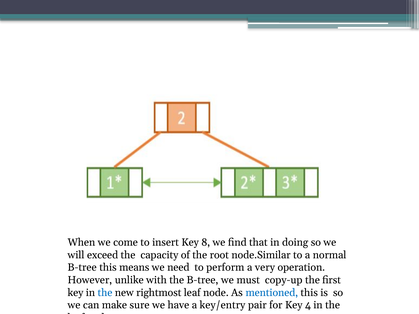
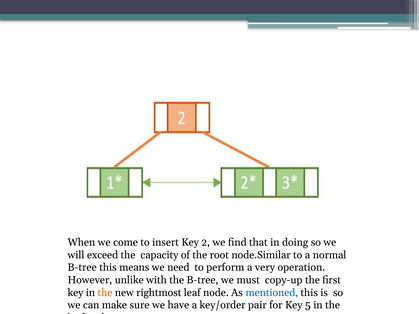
8: 8 -> 2
the at (105, 293) colour: blue -> orange
key/entry: key/entry -> key/order
4: 4 -> 5
